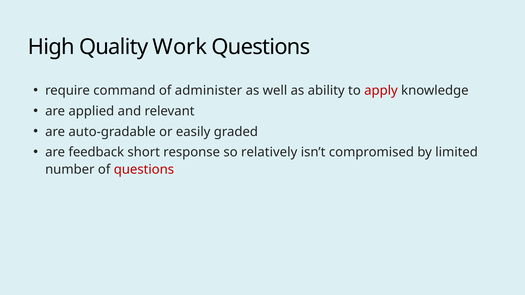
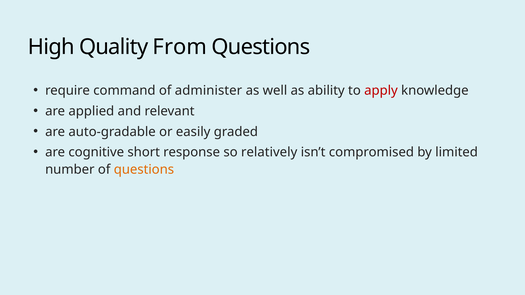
Work: Work -> From
feedback: feedback -> cognitive
questions at (144, 170) colour: red -> orange
